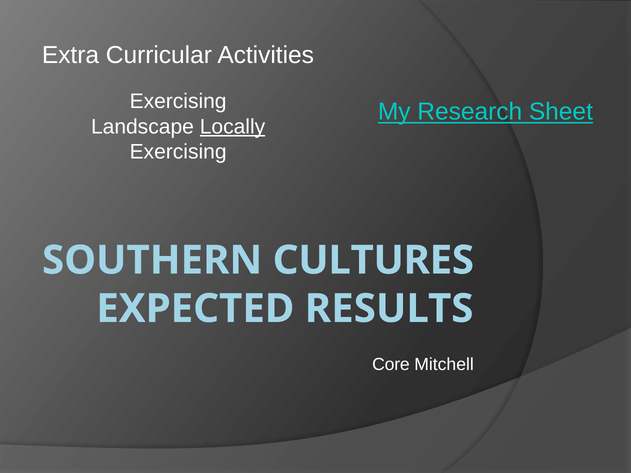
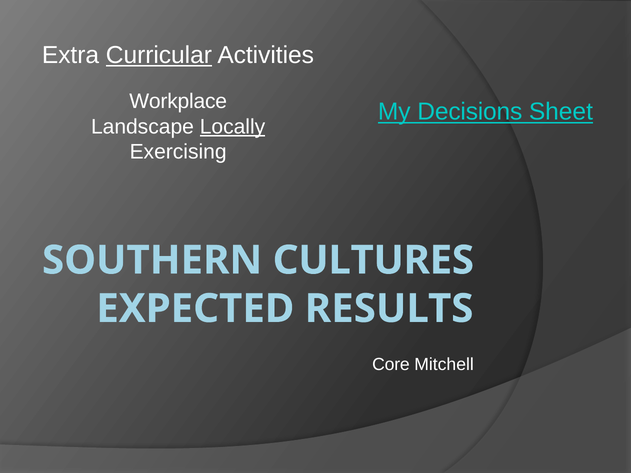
Curricular underline: none -> present
Exercising at (178, 101): Exercising -> Workplace
Research: Research -> Decisions
